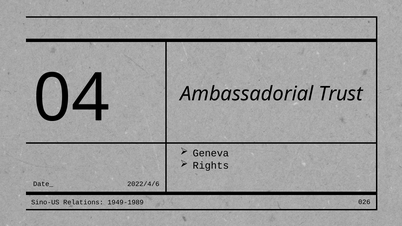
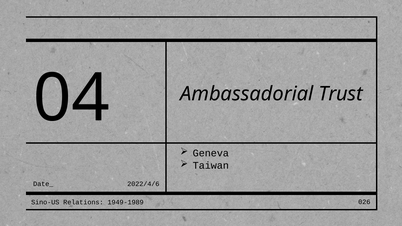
Rights: Rights -> Taiwan
